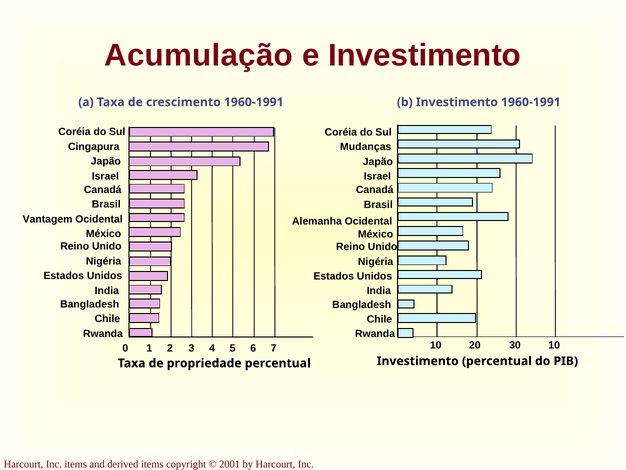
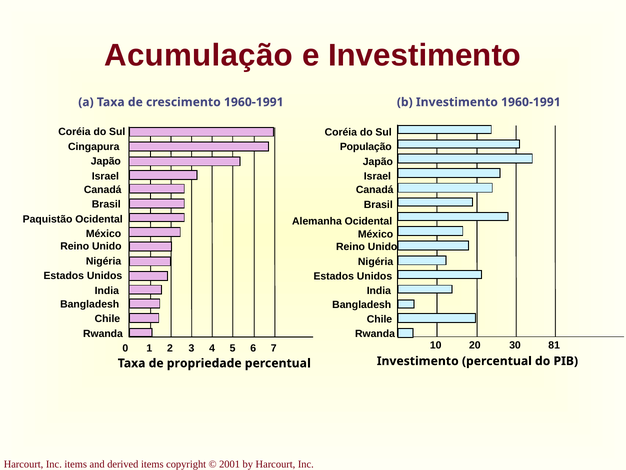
Mudanças: Mudanças -> População
Vantagem: Vantagem -> Paquistão
30 10: 10 -> 81
